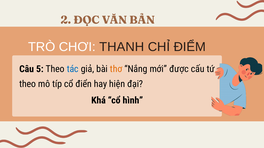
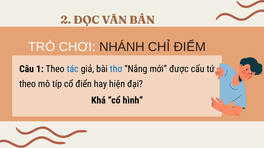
THANH: THANH -> NHÁNH
5: 5 -> 1
thơ colour: orange -> blue
